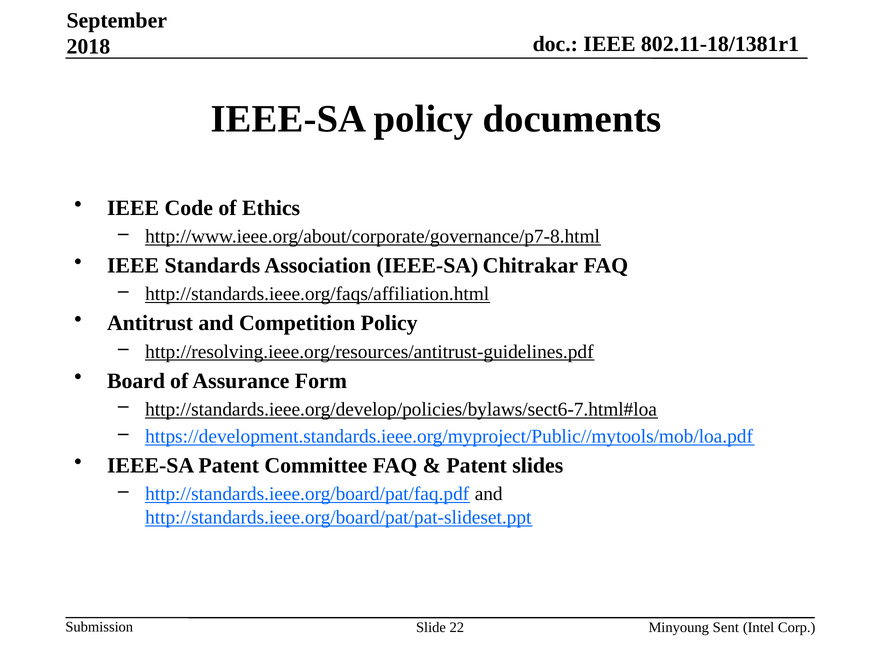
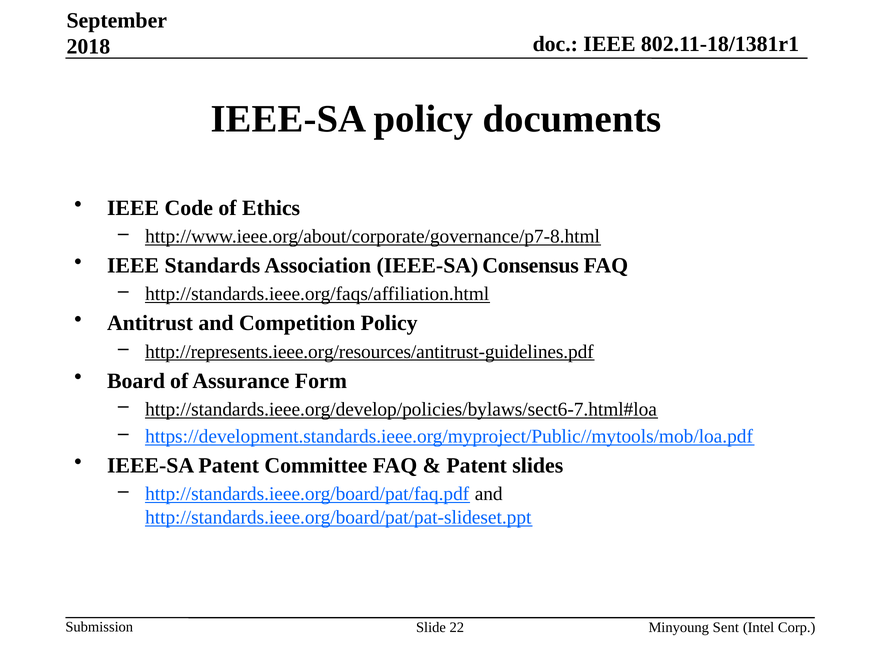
Chitrakar: Chitrakar -> Consensus
http://resolving.ieee.org/resources/antitrust-guidelines.pdf: http://resolving.ieee.org/resources/antitrust-guidelines.pdf -> http://represents.ieee.org/resources/antitrust-guidelines.pdf
